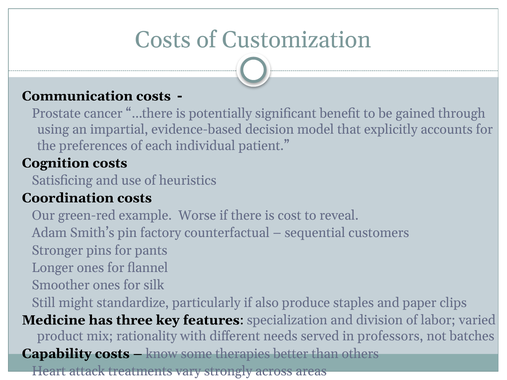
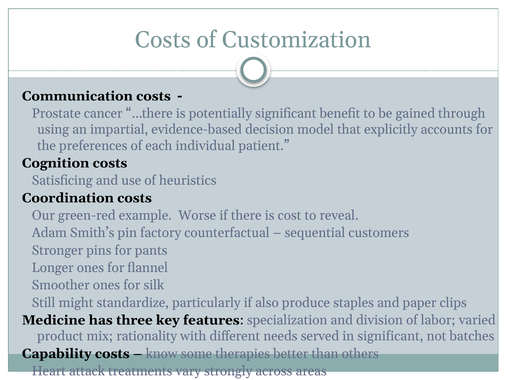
in professors: professors -> significant
